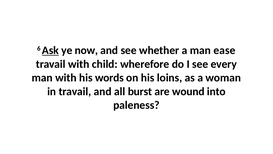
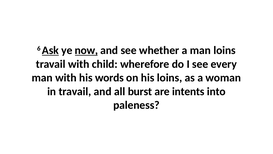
now underline: none -> present
man ease: ease -> loins
wound: wound -> intents
